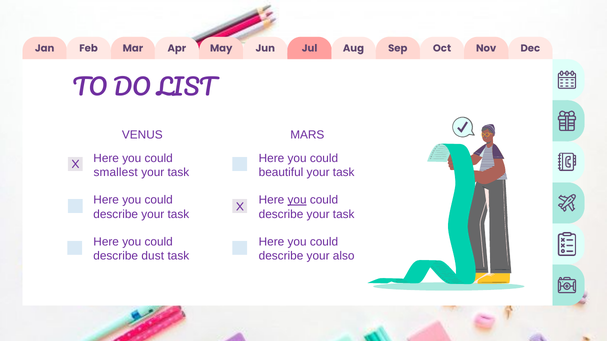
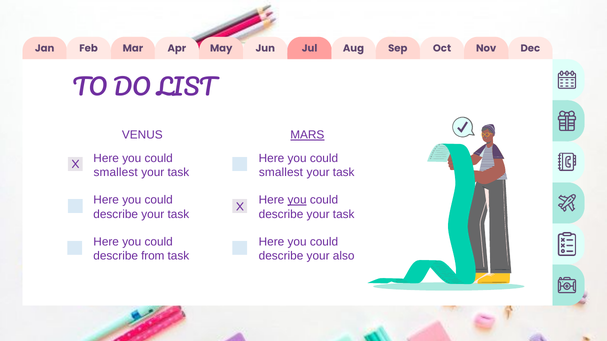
MARS underline: none -> present
beautiful at (281, 173): beautiful -> smallest
dust: dust -> from
